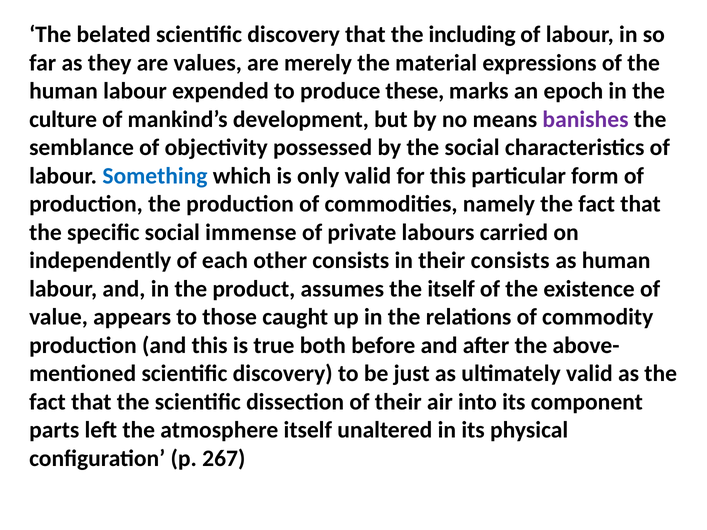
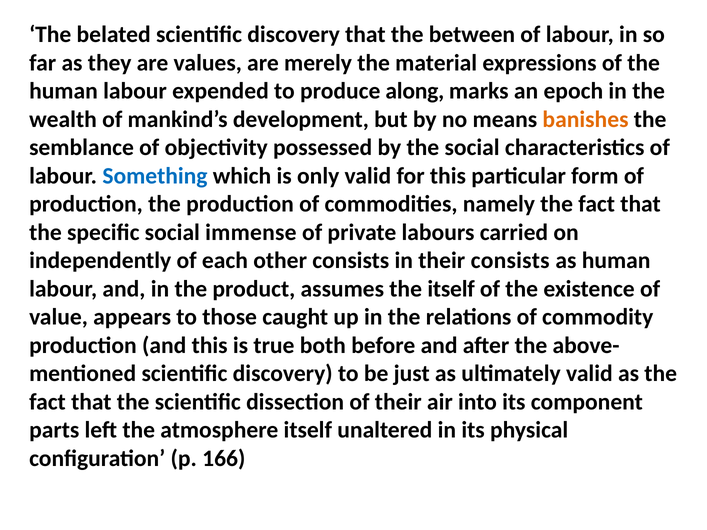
including: including -> between
these: these -> along
culture: culture -> wealth
banishes colour: purple -> orange
267: 267 -> 166
